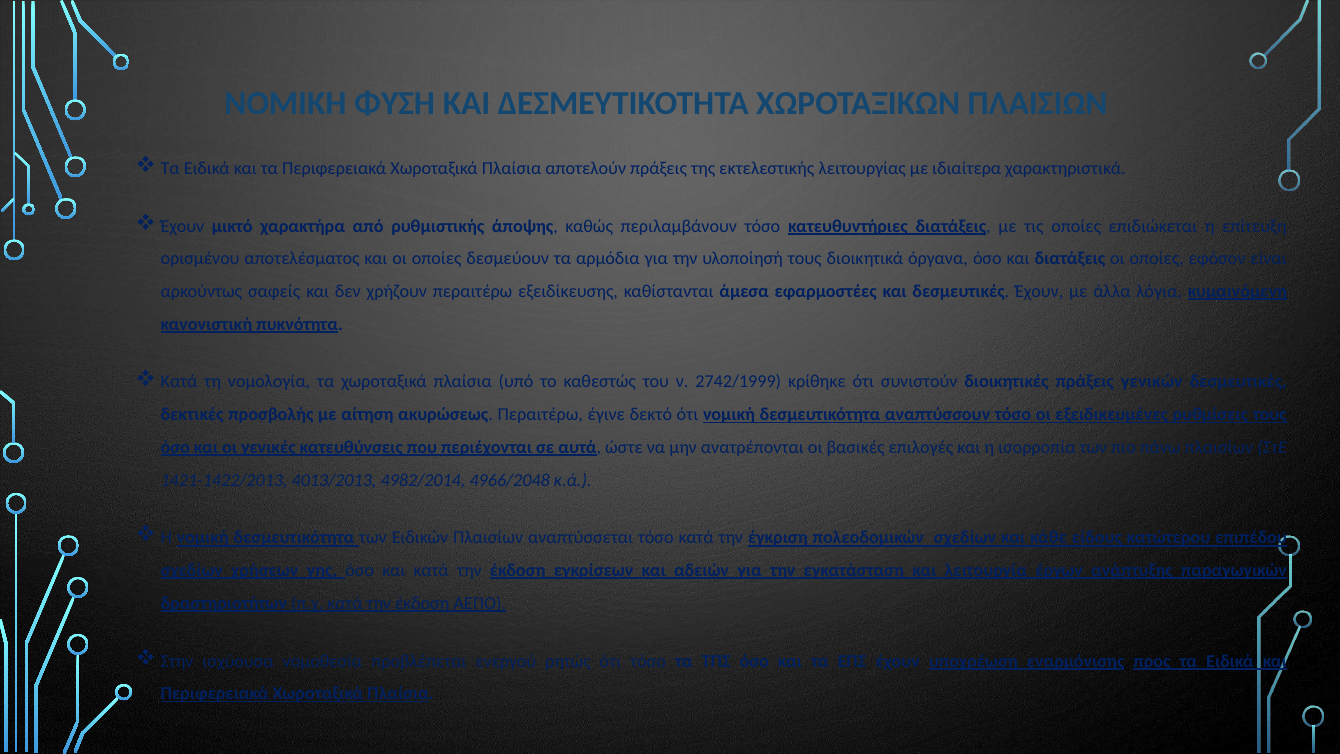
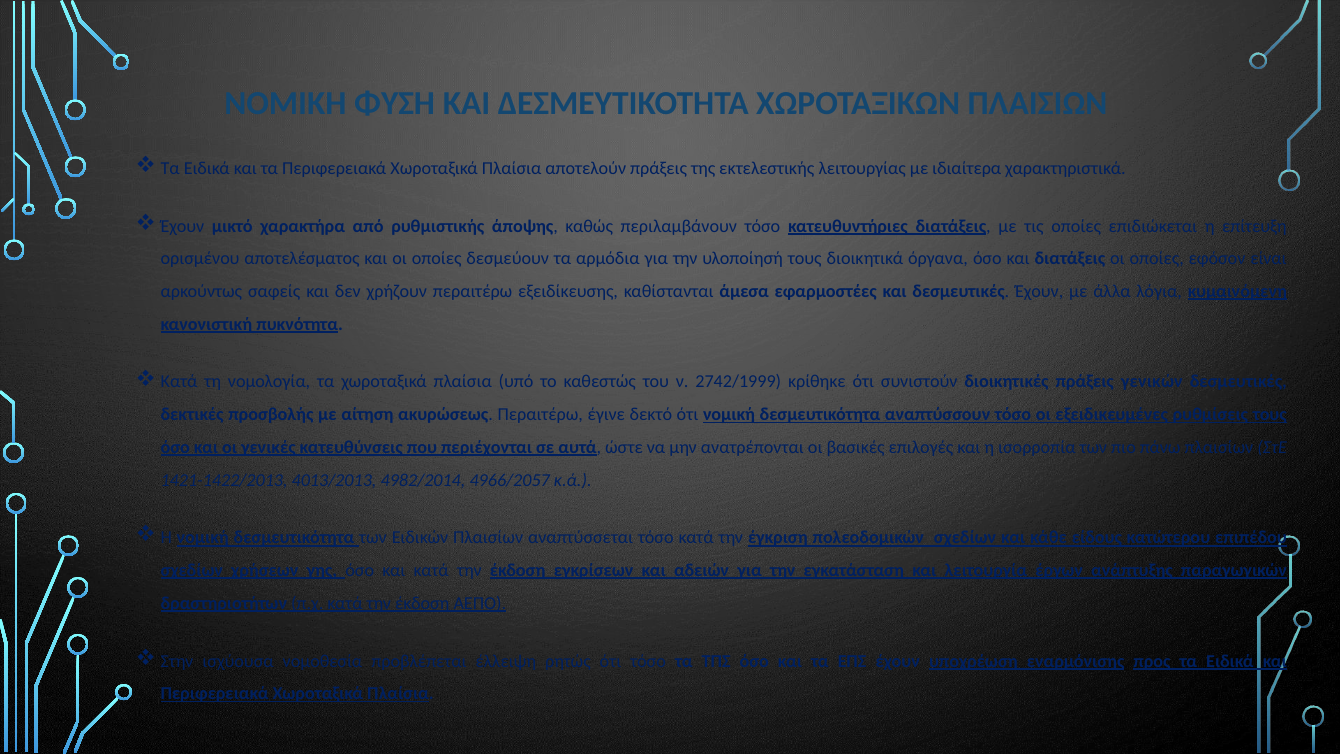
4966/2048: 4966/2048 -> 4966/2057
ενεργού: ενεργού -> έλλειψη
